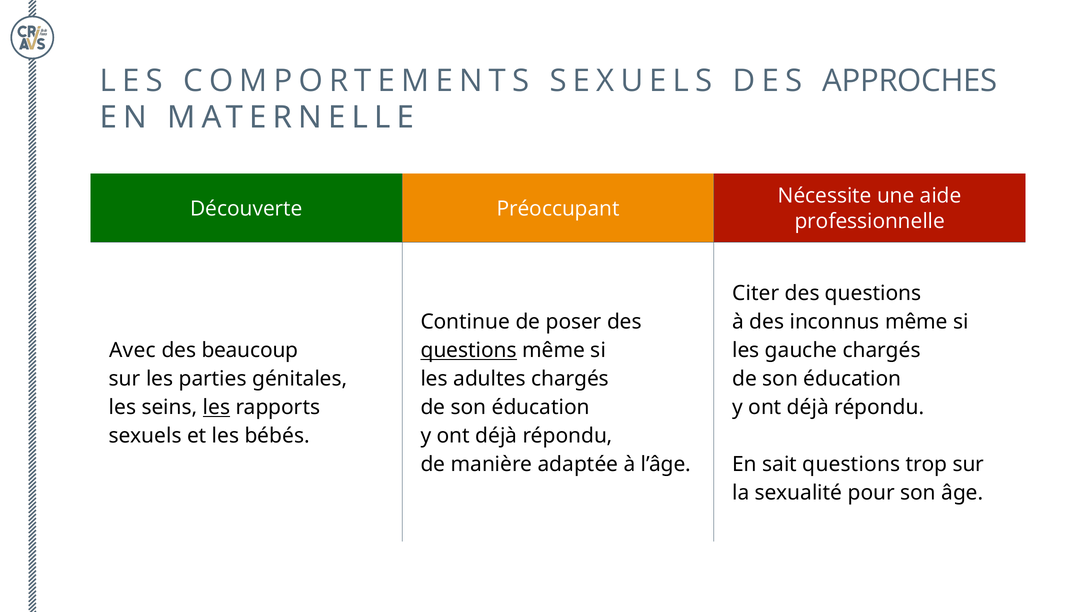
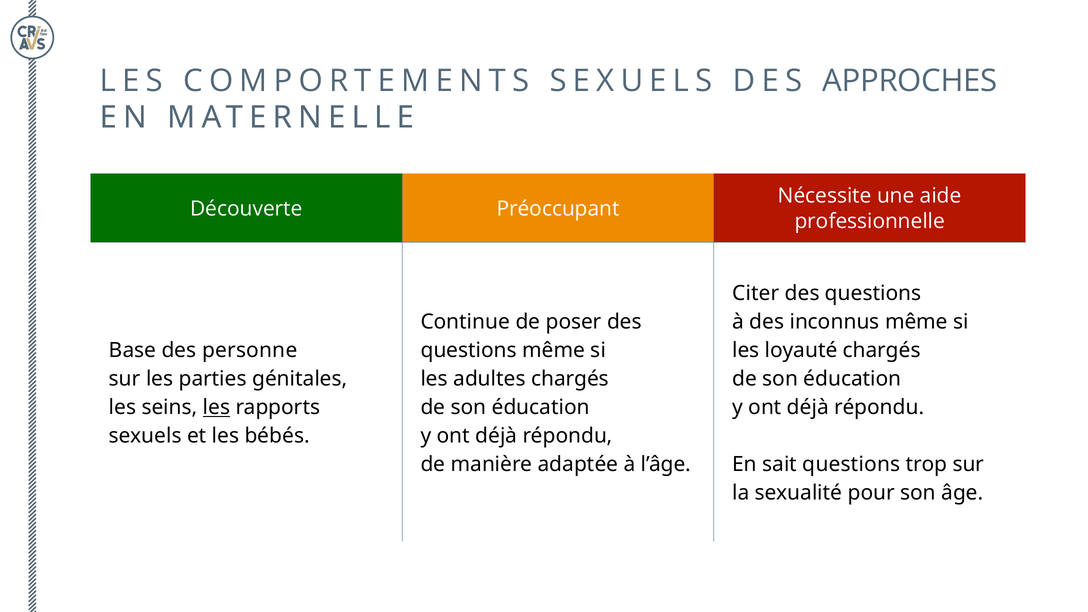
Avec: Avec -> Base
beaucoup: beaucoup -> personne
questions at (469, 350) underline: present -> none
gauche: gauche -> loyauté
